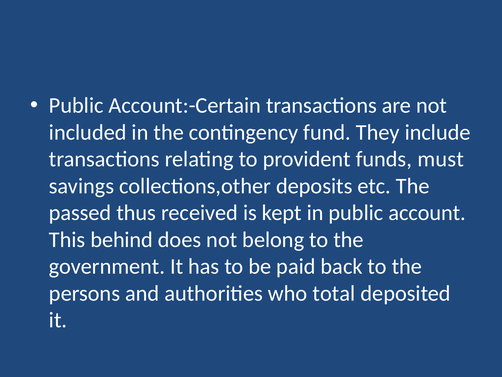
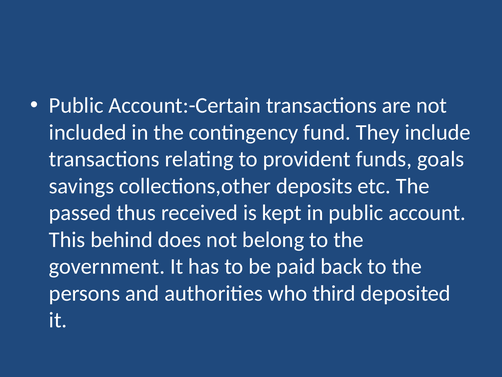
must: must -> goals
total: total -> third
